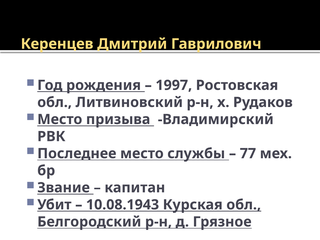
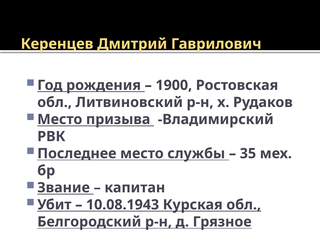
1997: 1997 -> 1900
77: 77 -> 35
